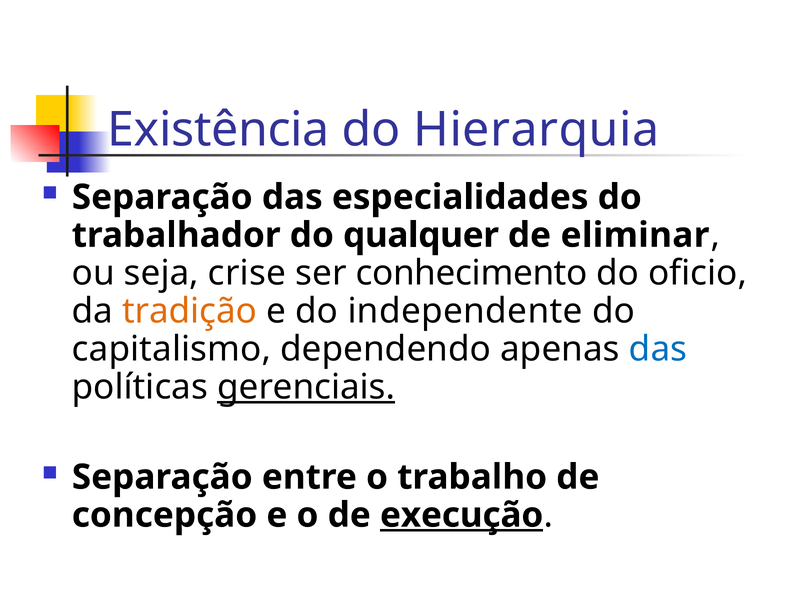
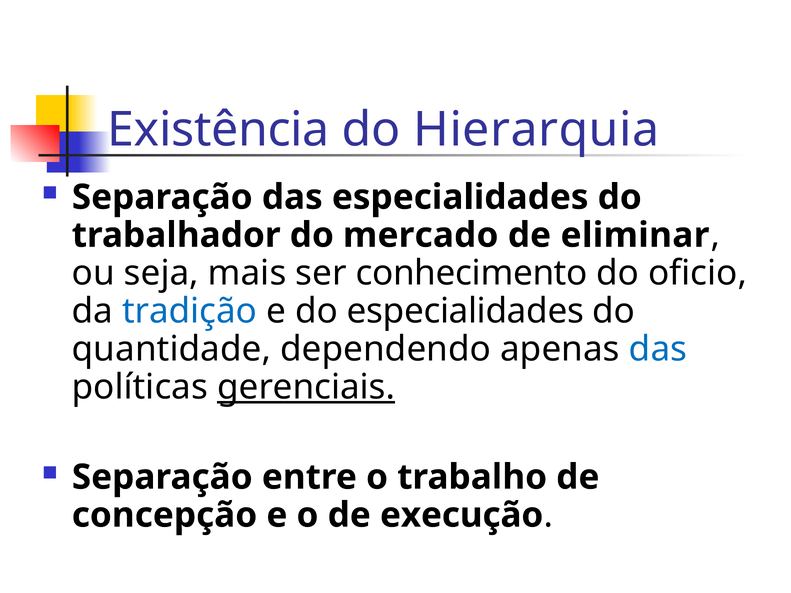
qualquer: qualquer -> mercado
crise: crise -> mais
tradição colour: orange -> blue
do independente: independente -> especialidades
capitalismo: capitalismo -> quantidade
execução underline: present -> none
